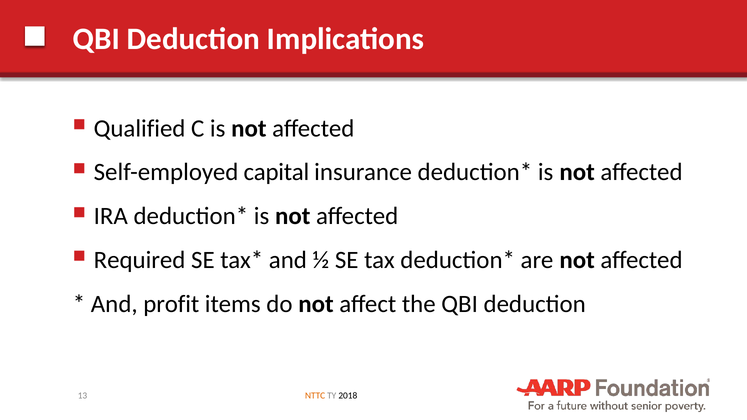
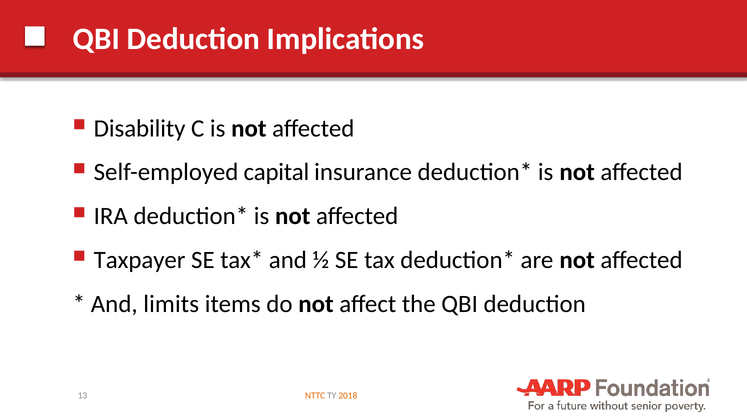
Qualified: Qualified -> Disability
Required: Required -> Taxpayer
profit: profit -> limits
2018 colour: black -> orange
